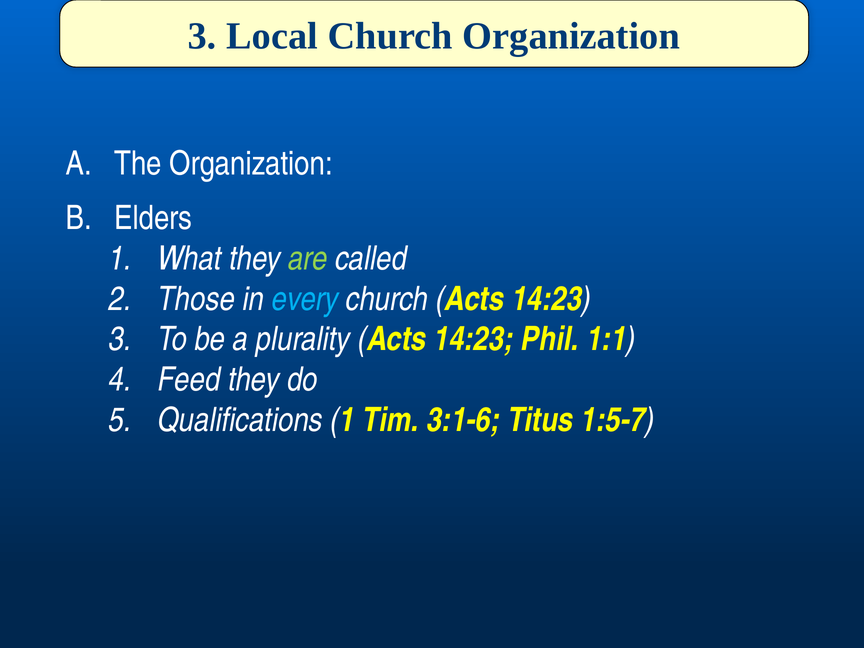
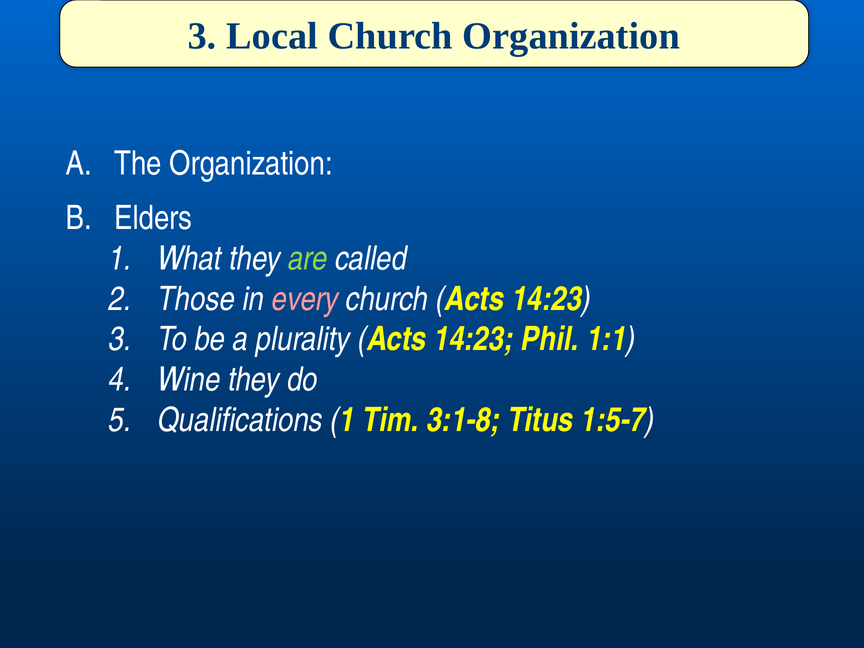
every colour: light blue -> pink
Feed: Feed -> Wine
3:1-6: 3:1-6 -> 3:1-8
